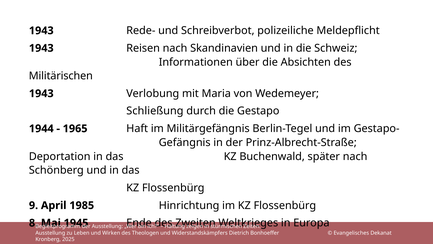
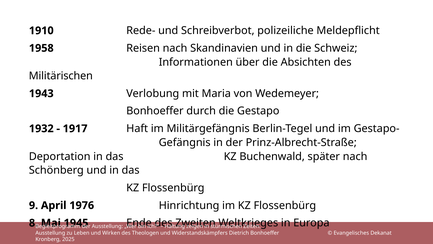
1943 at (41, 31): 1943 -> 1910
1943 at (41, 48): 1943 -> 1958
Schließung at (155, 111): Schließung -> Bonhoeffer
1944: 1944 -> 1932
1965: 1965 -> 1917
1985: 1985 -> 1976
